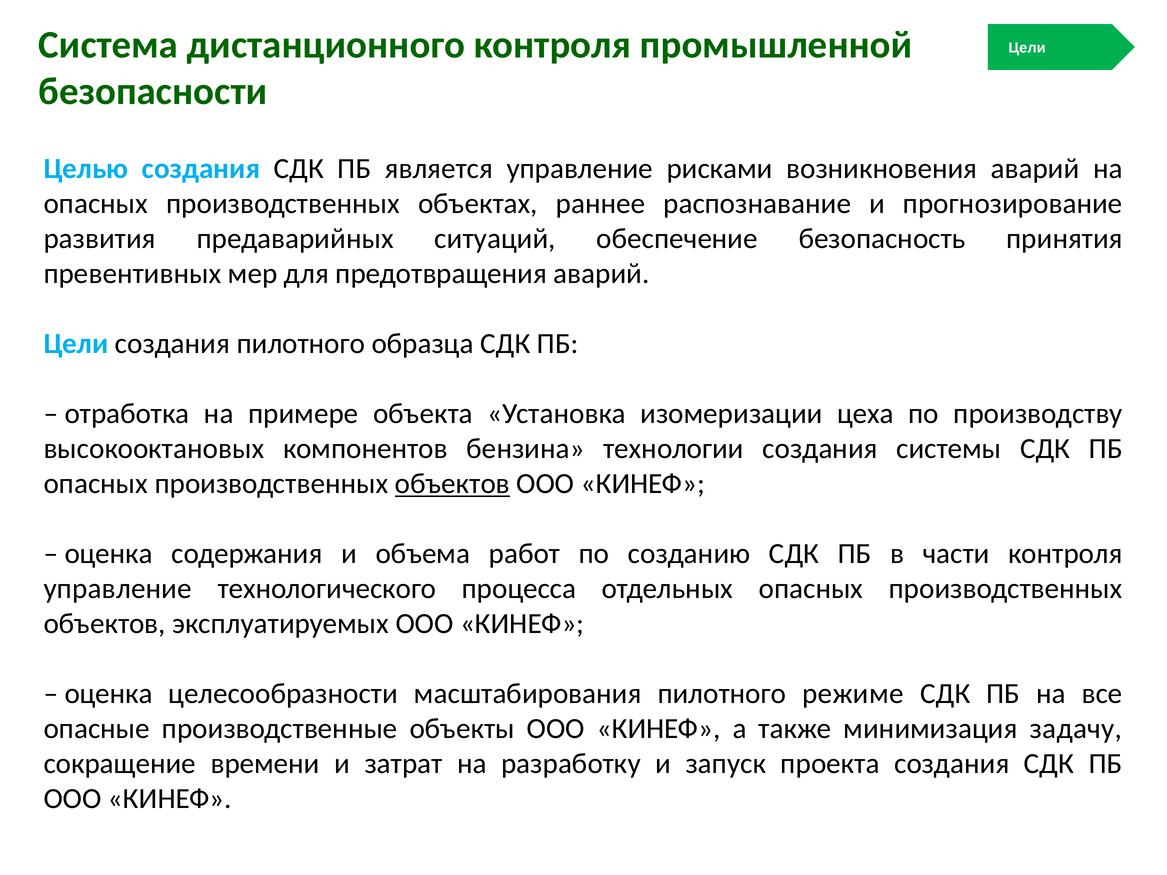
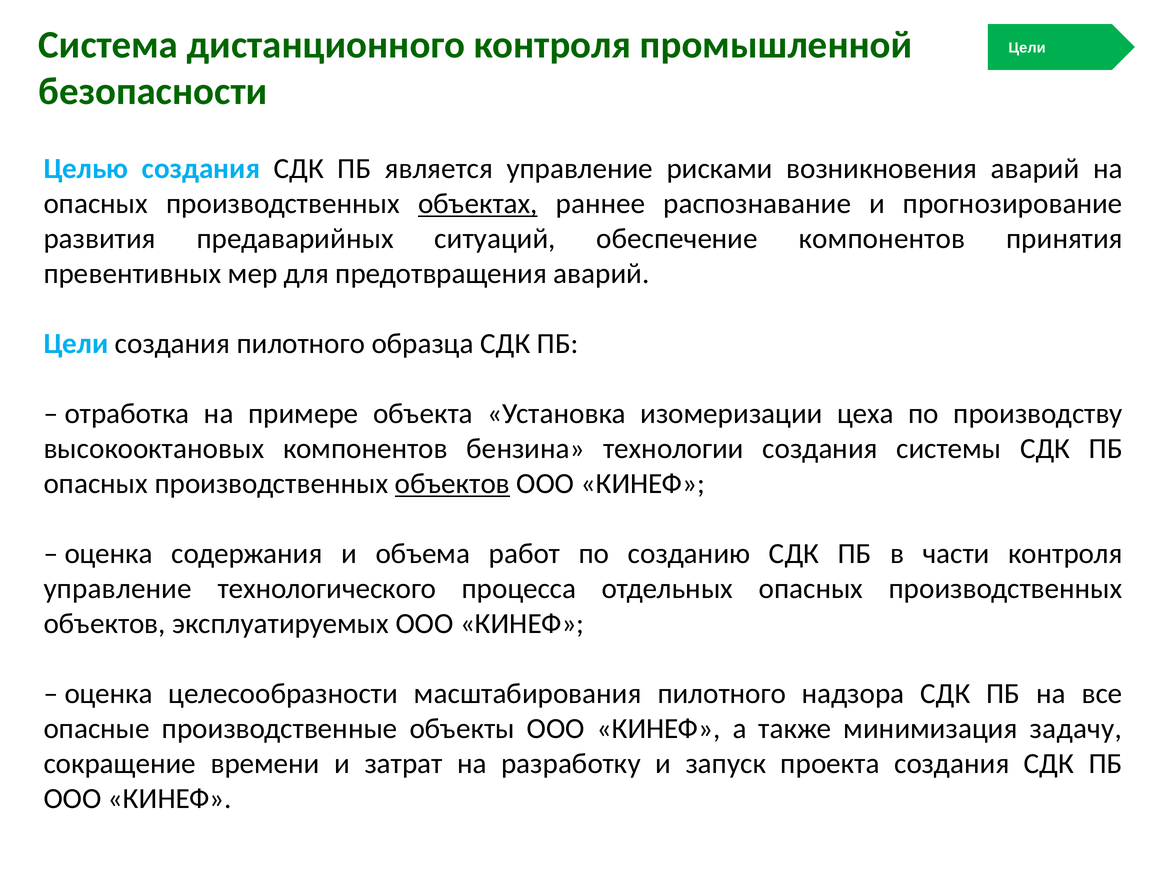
объектах underline: none -> present
обеспечение безопасность: безопасность -> компонентов
режиме: режиме -> надзора
